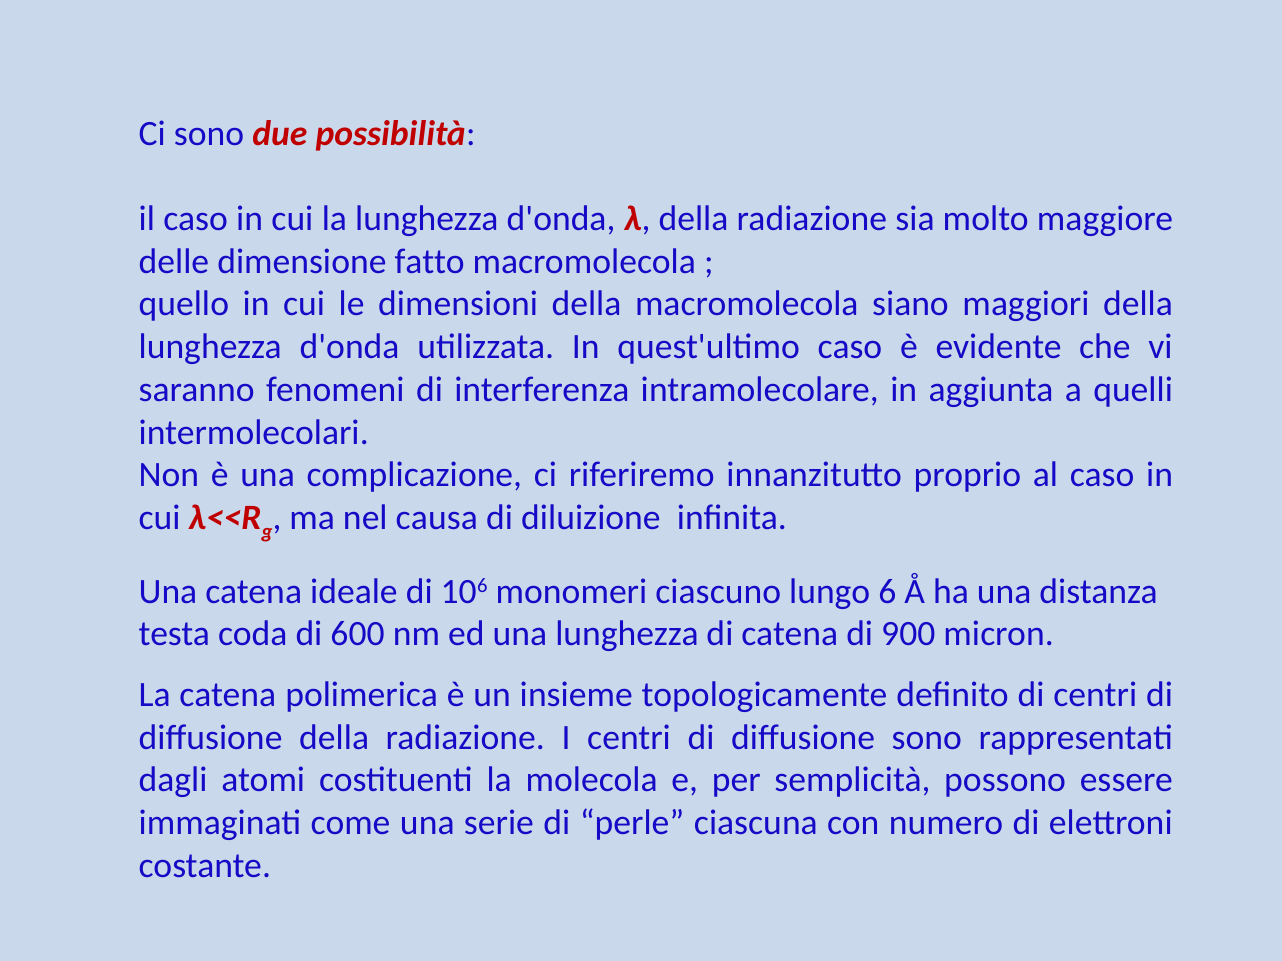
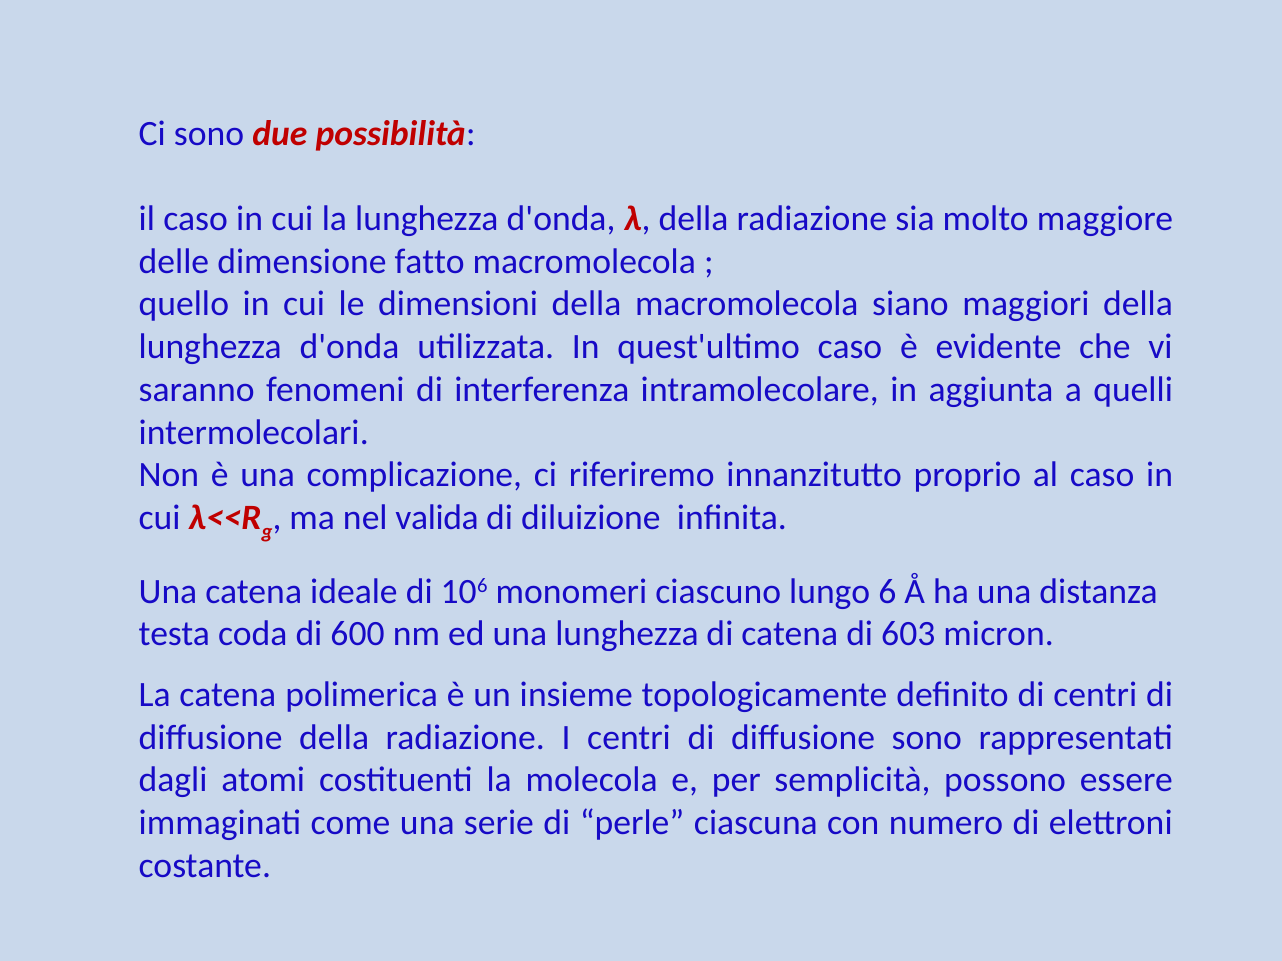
causa: causa -> valida
900: 900 -> 603
